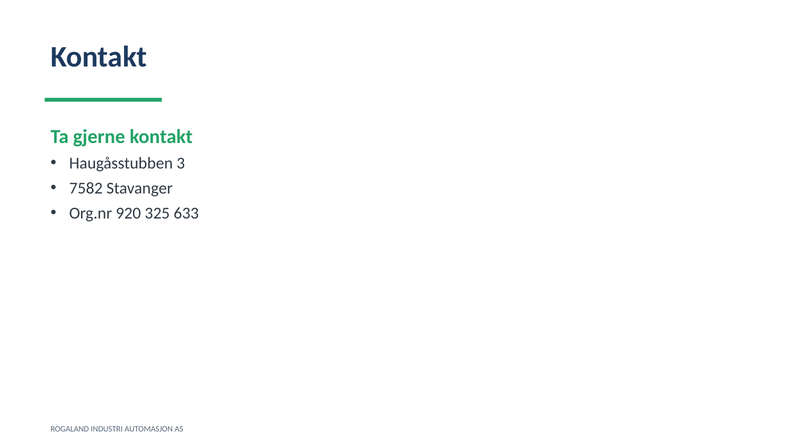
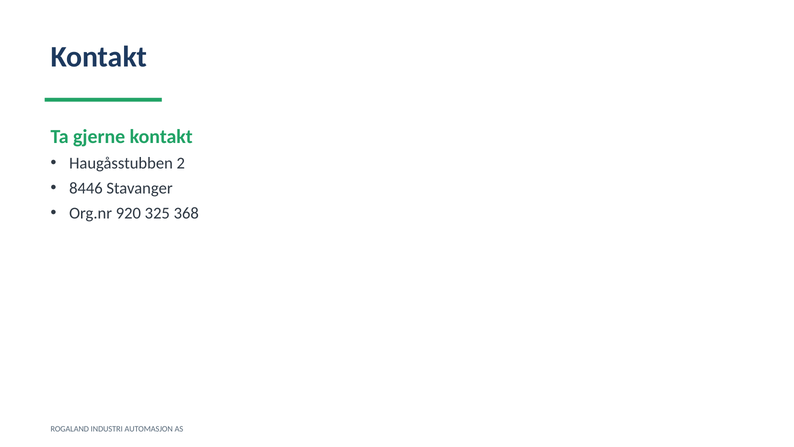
3: 3 -> 2
7582: 7582 -> 8446
633: 633 -> 368
